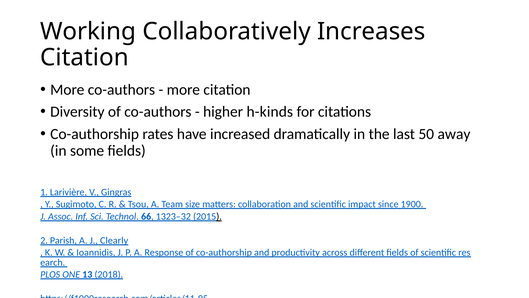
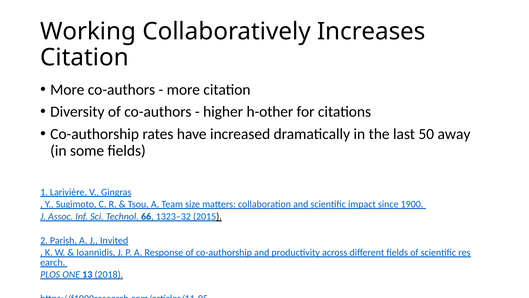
h-kinds: h-kinds -> h-other
Clearly: Clearly -> Invited
